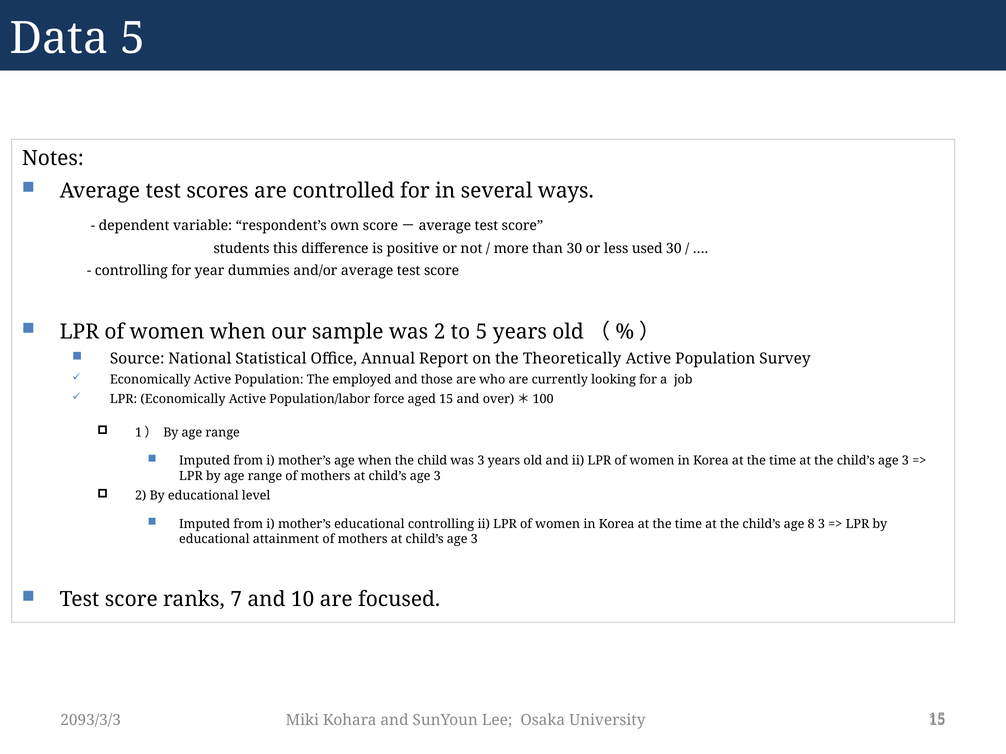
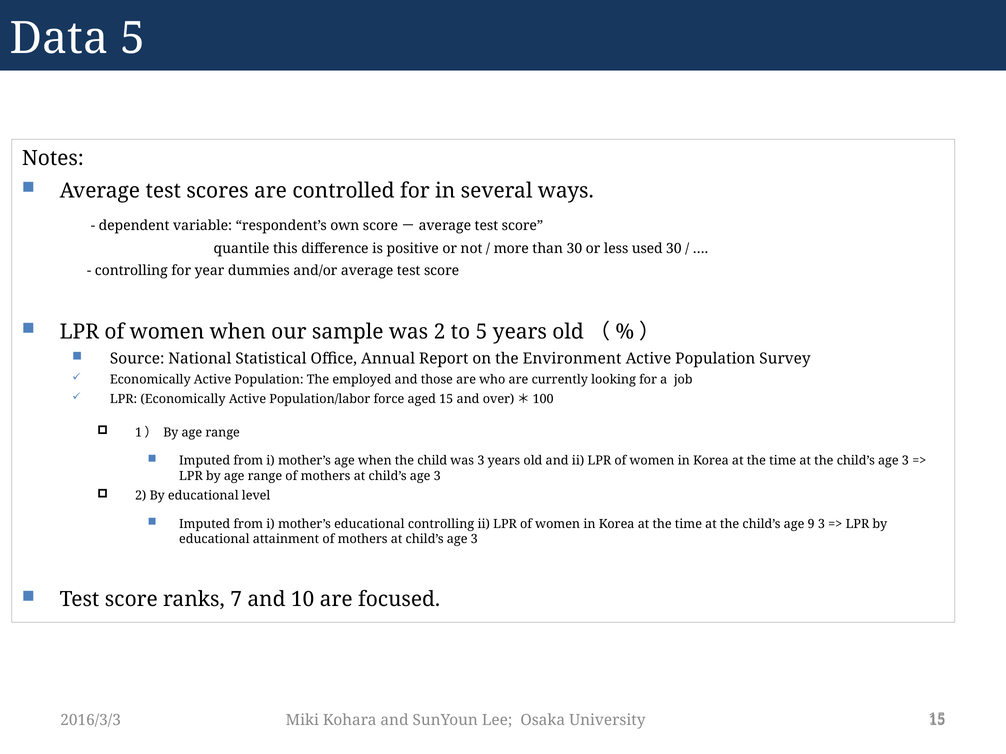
students: students -> quantile
Theoretically: Theoretically -> Environment
8: 8 -> 9
2093/3/3: 2093/3/3 -> 2016/3/3
